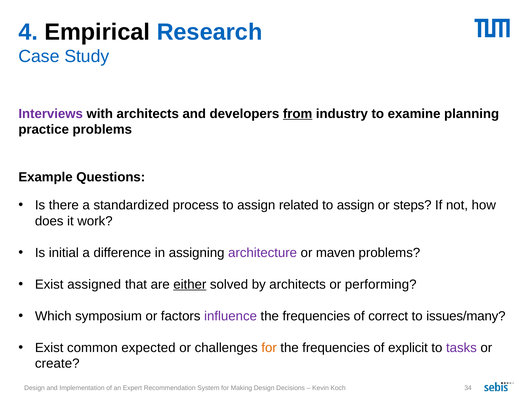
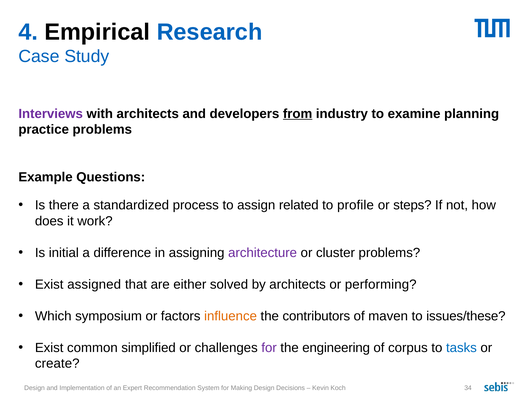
assign at (356, 205): assign -> profile
maven: maven -> cluster
either underline: present -> none
inﬂuence colour: purple -> orange
frequencies at (316, 316): frequencies -> contributors
correct: correct -> maven
issues/many: issues/many -> issues/these
expected: expected -> simplified
for at (269, 348) colour: orange -> purple
frequencies at (336, 348): frequencies -> engineering
explicit: explicit -> corpus
tasks colour: purple -> blue
